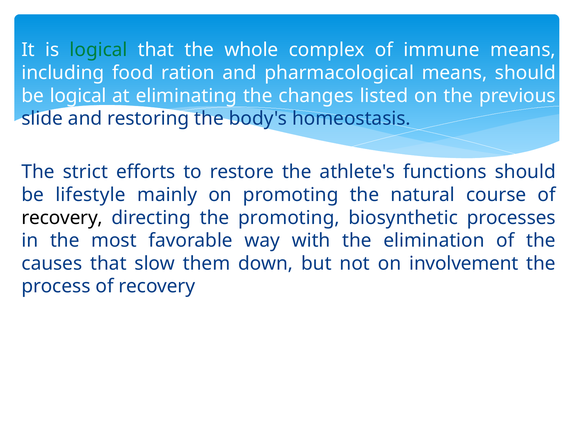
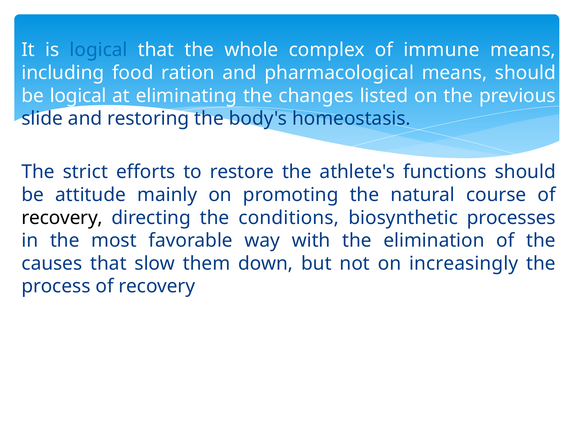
logical at (99, 50) colour: green -> blue
lifestyle: lifestyle -> attitude
the promoting: promoting -> conditions
involvement: involvement -> increasingly
